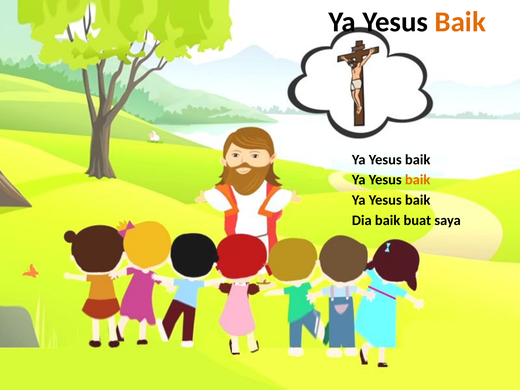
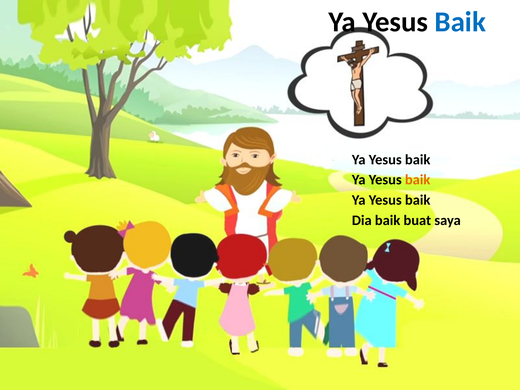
Baik at (460, 22) colour: orange -> blue
